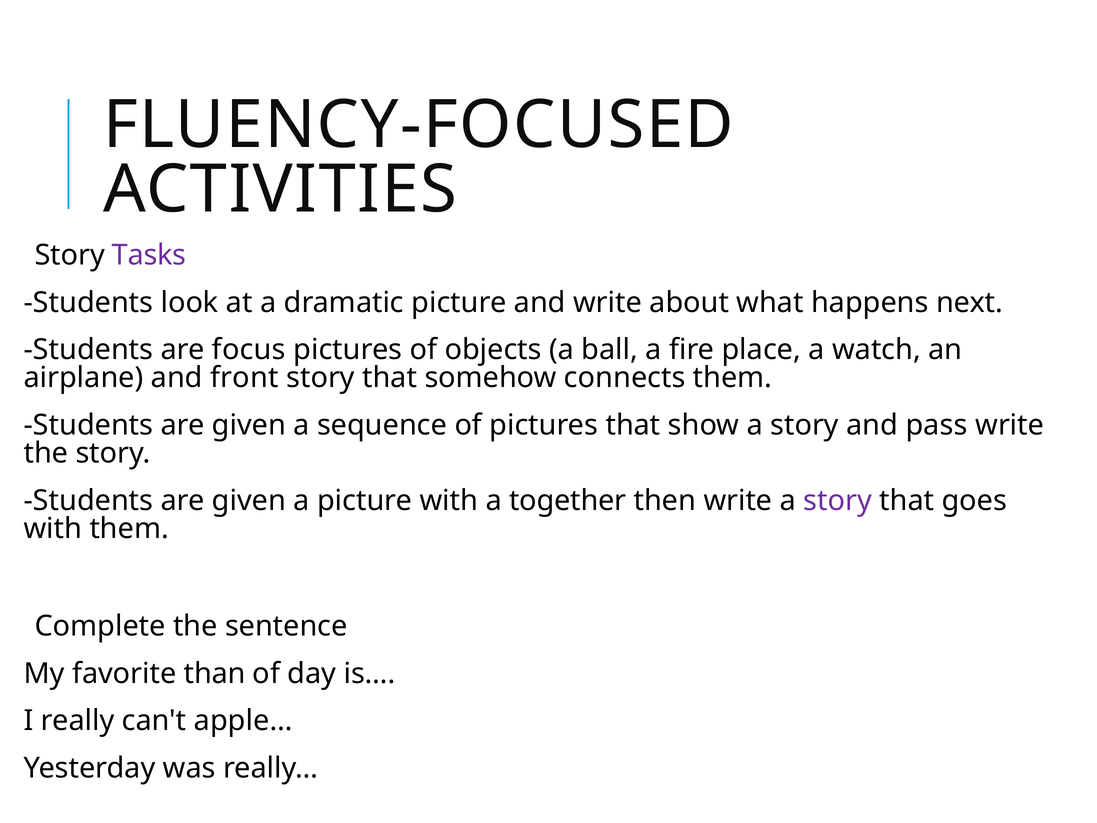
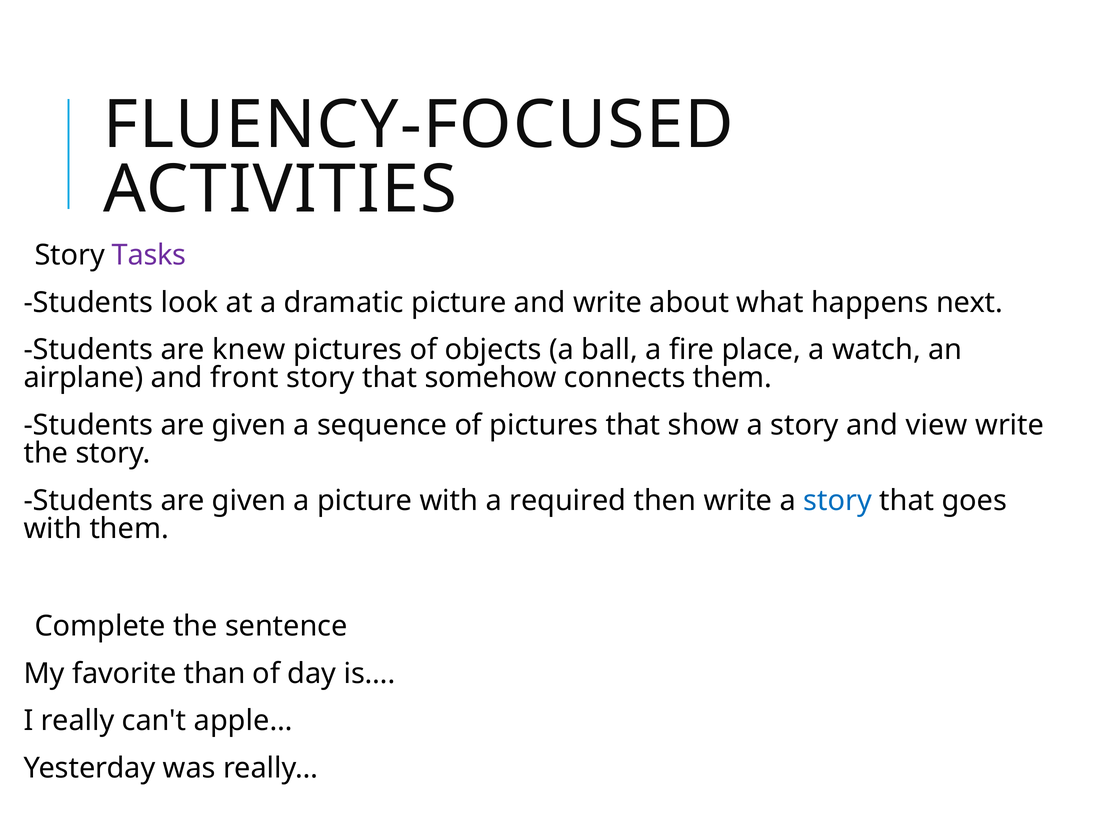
focus: focus -> knew
pass: pass -> view
together: together -> required
story at (838, 500) colour: purple -> blue
